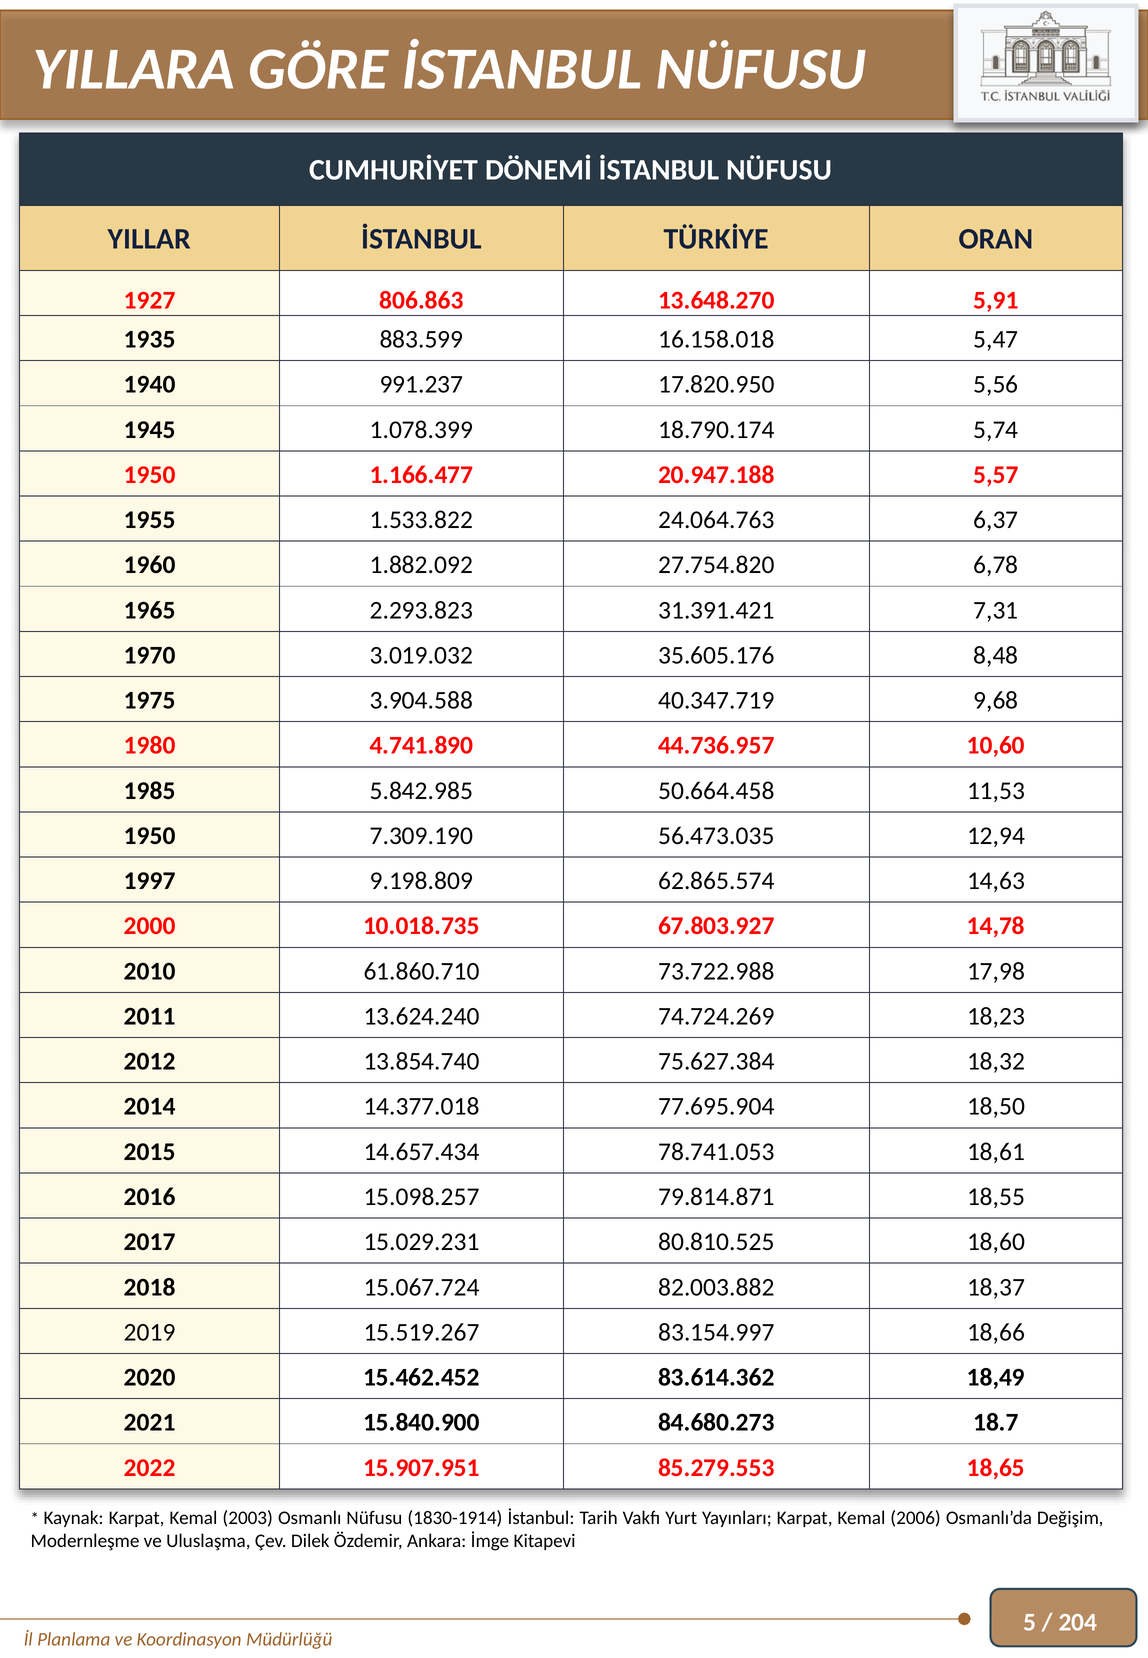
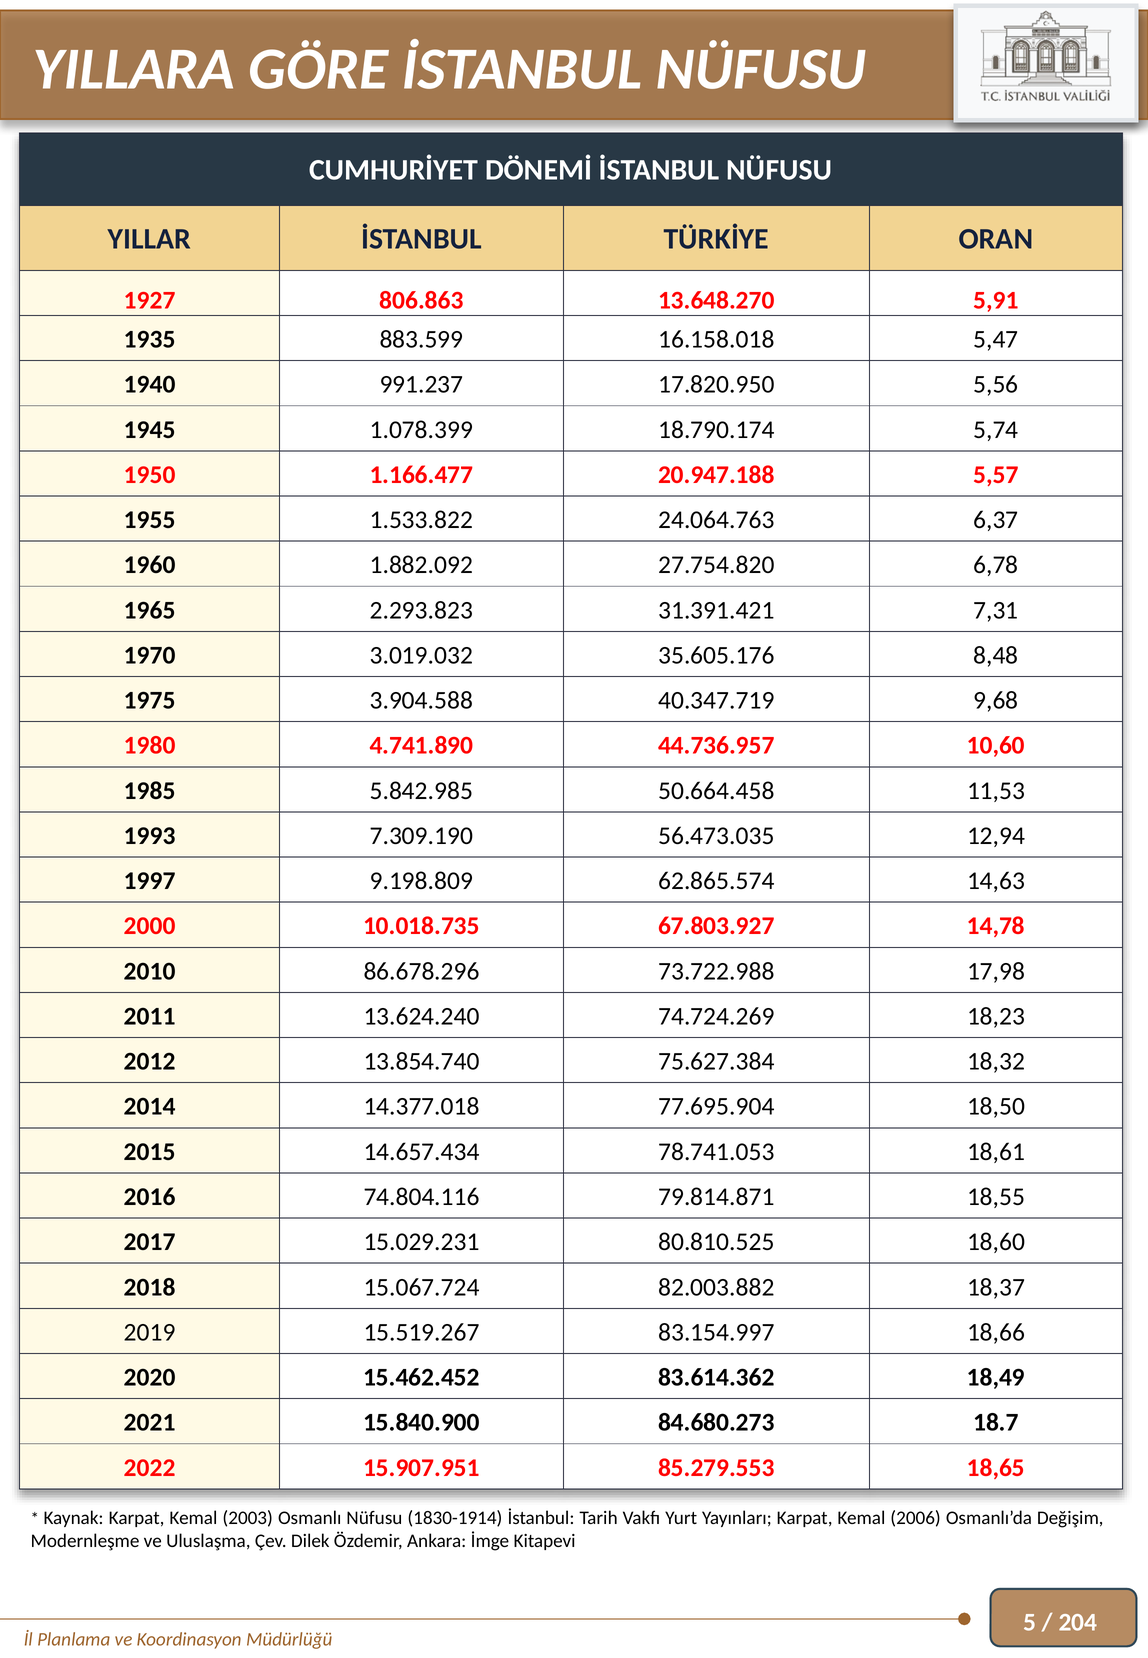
1950 at (150, 836): 1950 -> 1993
61.860.710: 61.860.710 -> 86.678.296
15.098.257: 15.098.257 -> 74.804.116
